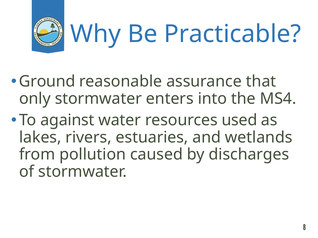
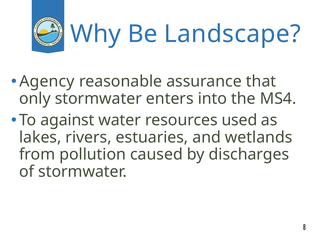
Practicable: Practicable -> Landscape
Ground: Ground -> Agency
